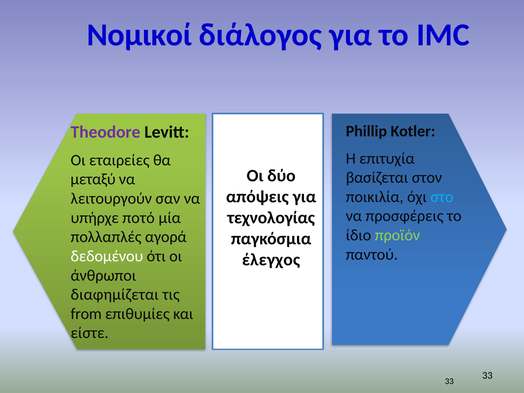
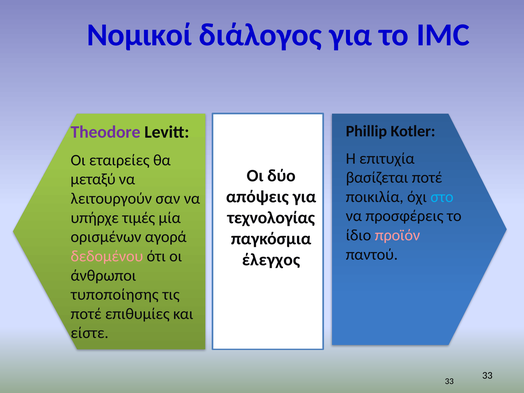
βασίζεται στον: στον -> ποτέ
ποτό: ποτό -> τιμές
προϊόν colour: light green -> pink
πολλαπλές: πολλαπλές -> ορισμένων
δεδομένου colour: white -> pink
διαφημίζεται: διαφημίζεται -> τυποποίησης
from at (86, 314): from -> ποτέ
